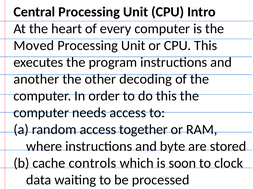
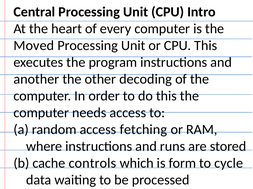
together: together -> fetching
byte: byte -> runs
soon: soon -> form
clock: clock -> cycle
